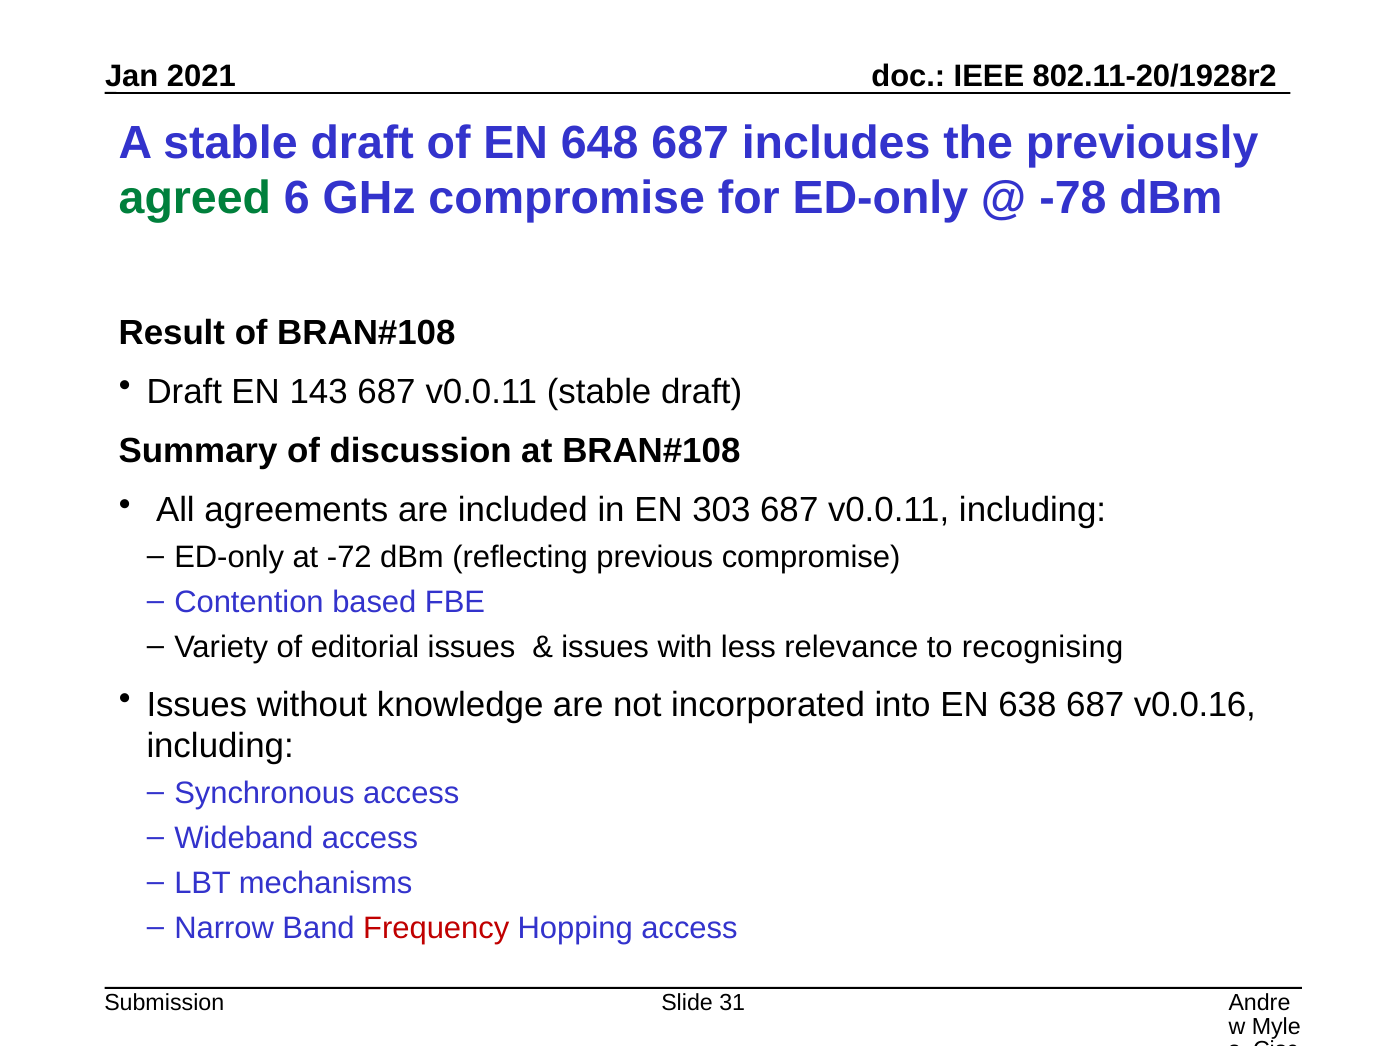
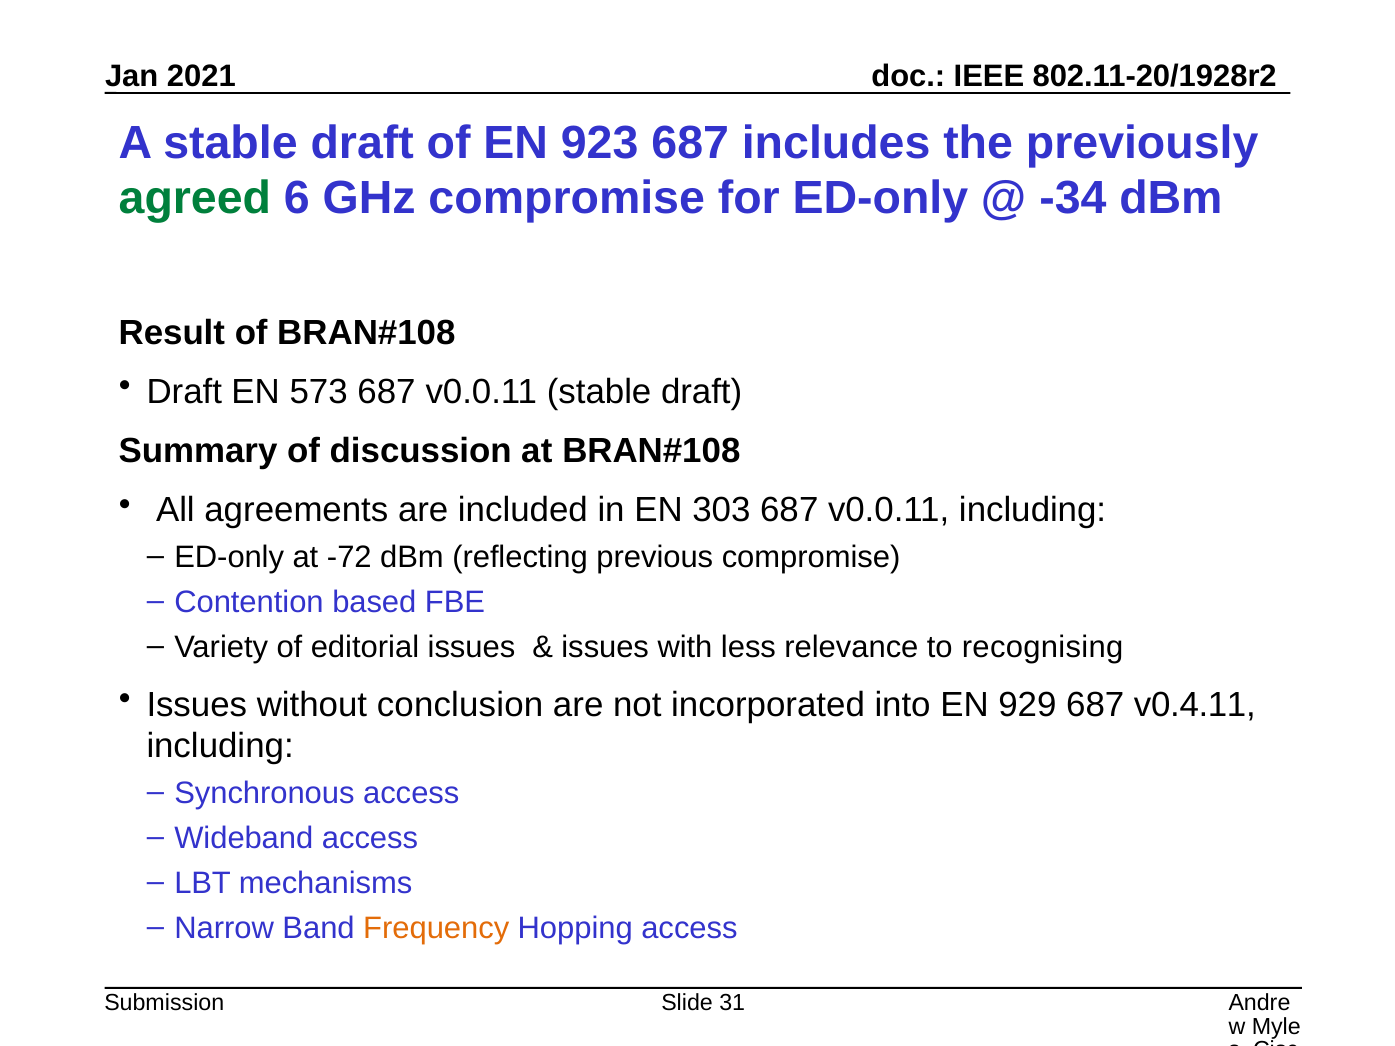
648: 648 -> 923
-78: -78 -> -34
143: 143 -> 573
knowledge: knowledge -> conclusion
638: 638 -> 929
v0.0.16: v0.0.16 -> v0.4.11
Frequency colour: red -> orange
